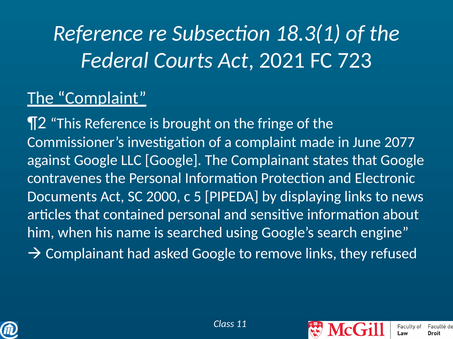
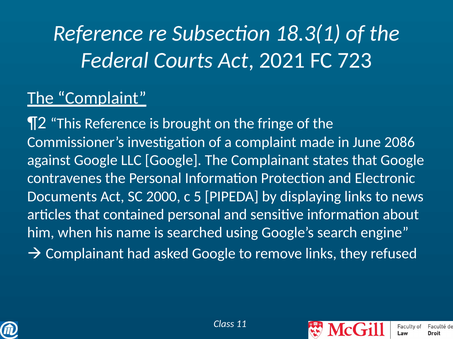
2077: 2077 -> 2086
